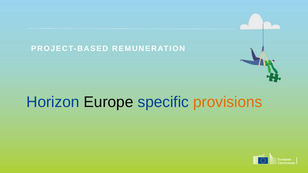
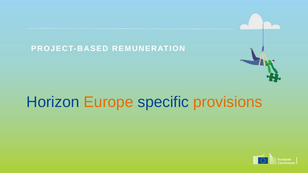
Europe colour: black -> orange
